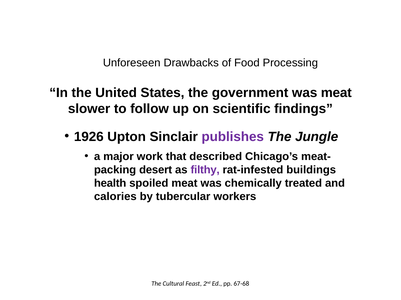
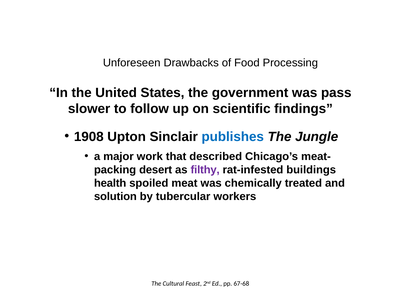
was meat: meat -> pass
1926: 1926 -> 1908
publishes colour: purple -> blue
calories: calories -> solution
